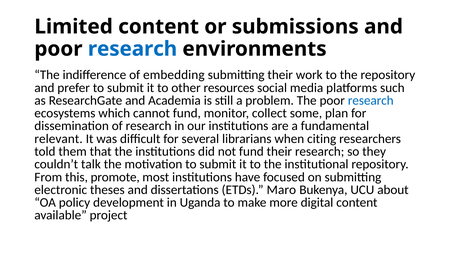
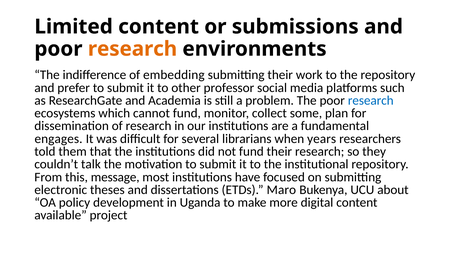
research at (133, 49) colour: blue -> orange
resources: resources -> professor
relevant: relevant -> engages
citing: citing -> years
promote: promote -> message
